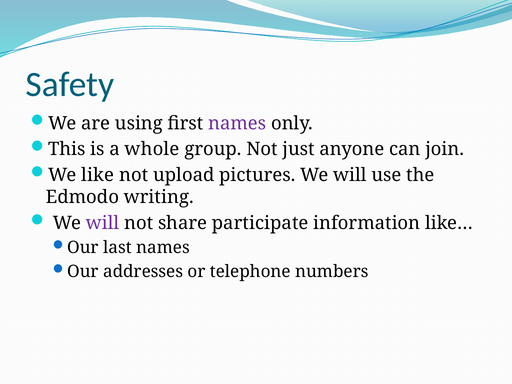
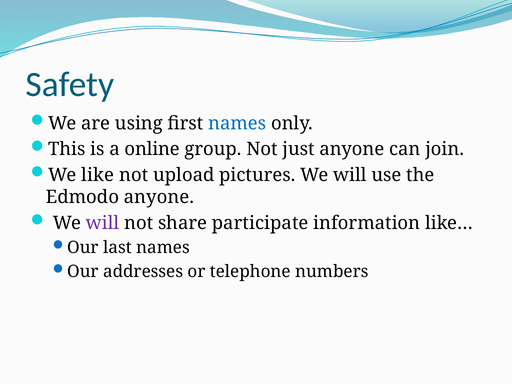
names at (237, 123) colour: purple -> blue
whole: whole -> online
Edmodo writing: writing -> anyone
